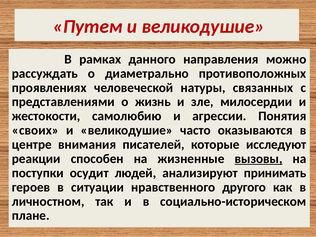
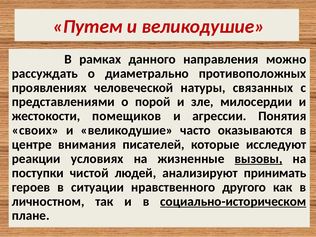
жизнь: жизнь -> порой
самолюбию: самолюбию -> помещиков
способен: способен -> условиях
осудит: осудит -> чистой
социально-историческом underline: none -> present
